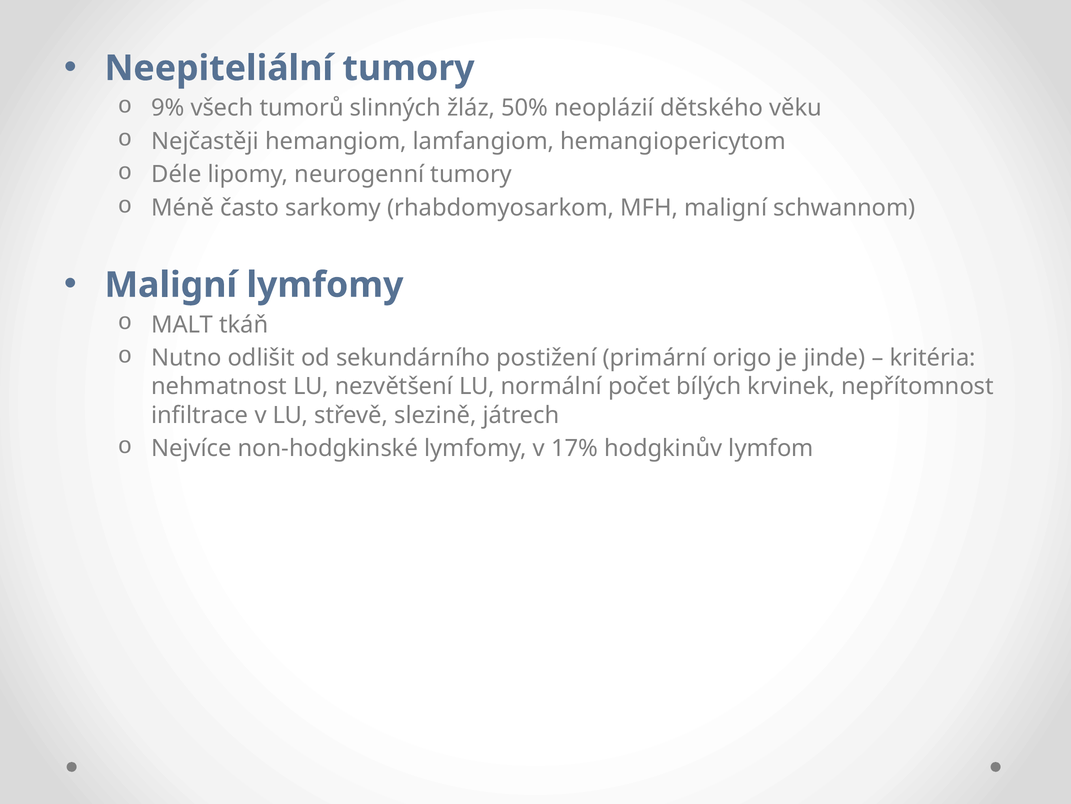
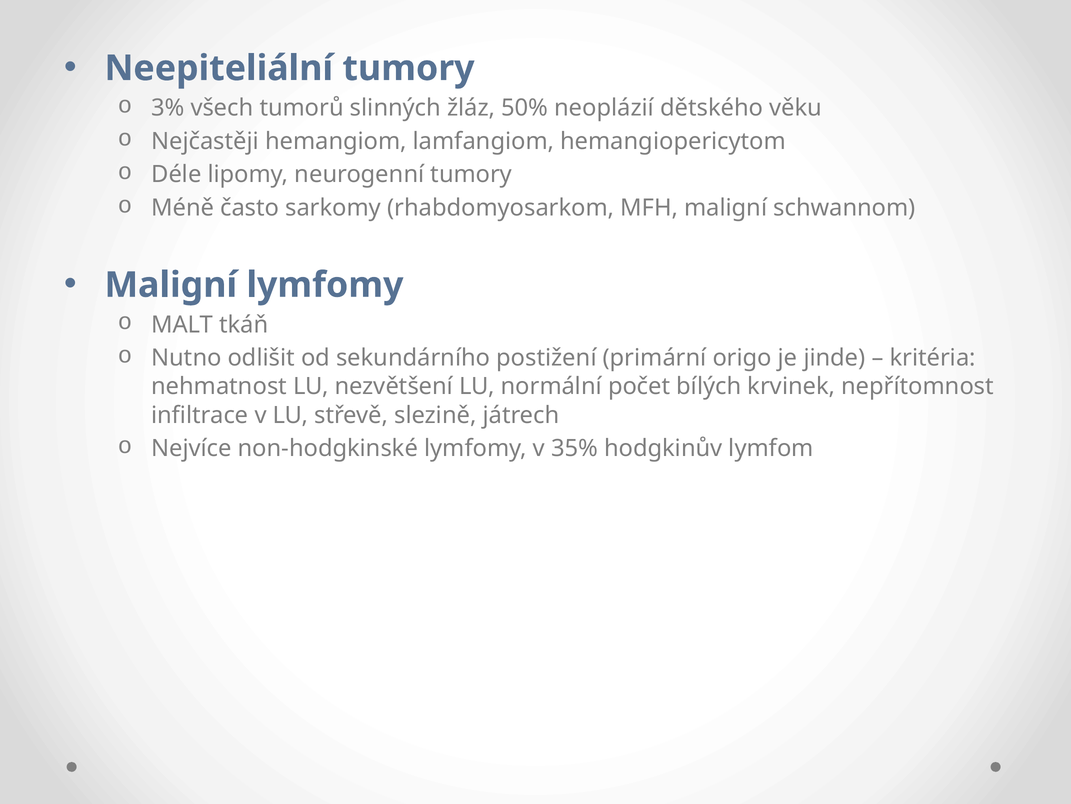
9%: 9% -> 3%
17%: 17% -> 35%
